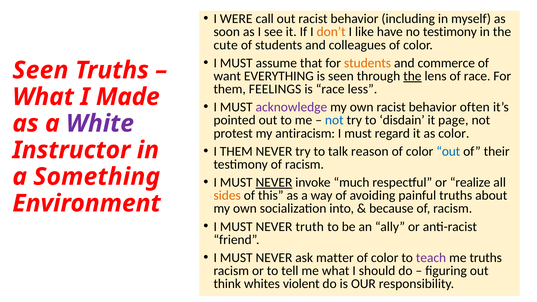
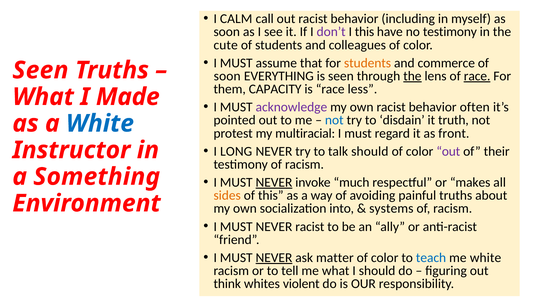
WERE: WERE -> CALM
don’t colour: orange -> purple
I like: like -> this
want at (227, 76): want -> soon
race at (477, 76) underline: none -> present
FEELINGS: FEELINGS -> CAPACITY
page: page -> truth
White at (100, 124) colour: purple -> blue
antiracism: antiracism -> multiracial
as color: color -> front
I THEM: THEM -> LONG
talk reason: reason -> should
out at (448, 151) colour: blue -> purple
realize: realize -> makes
because: because -> systems
NEVER truth: truth -> racist
NEVER at (274, 258) underline: none -> present
teach colour: purple -> blue
me truths: truths -> white
